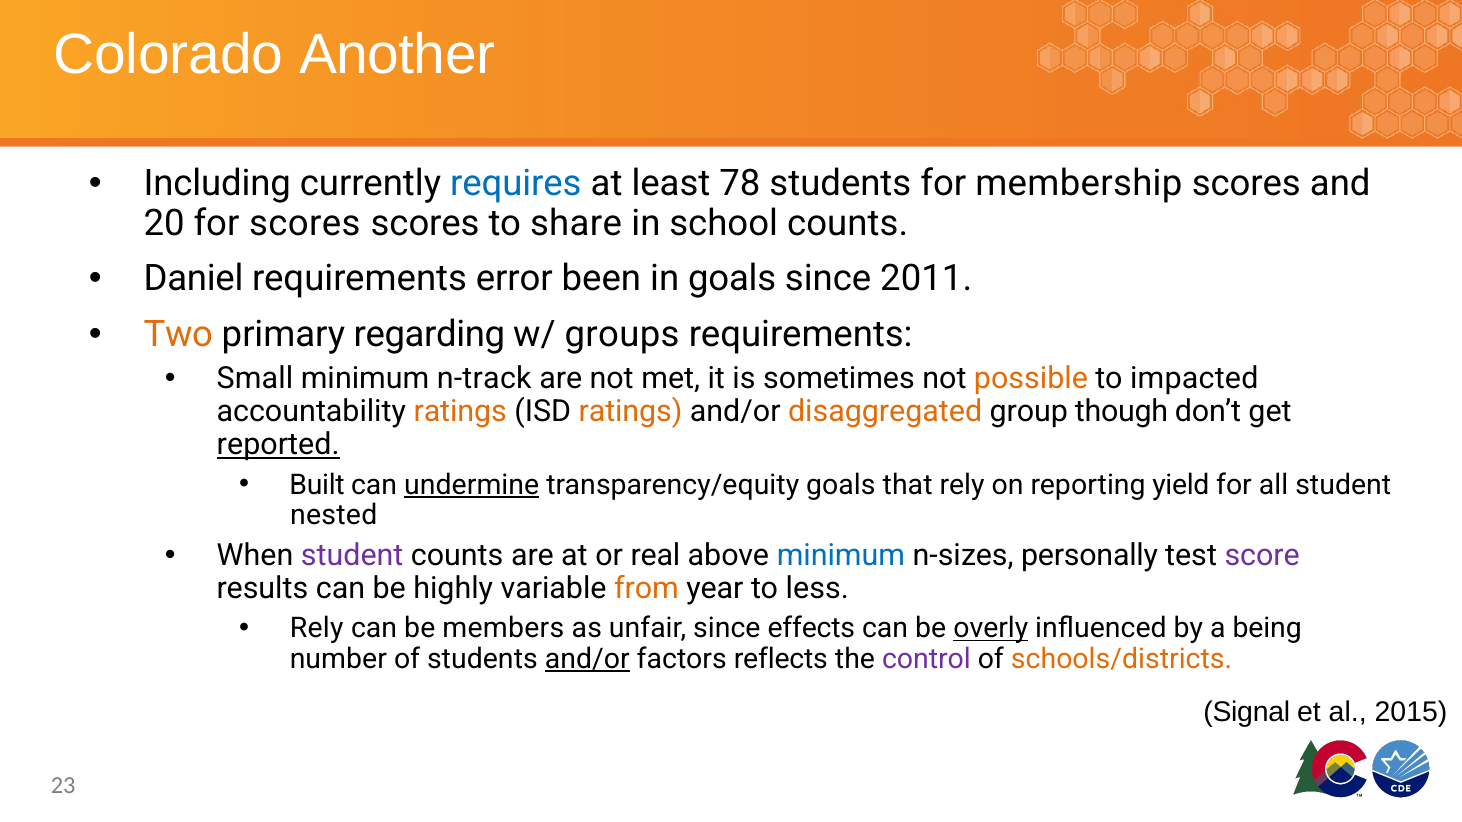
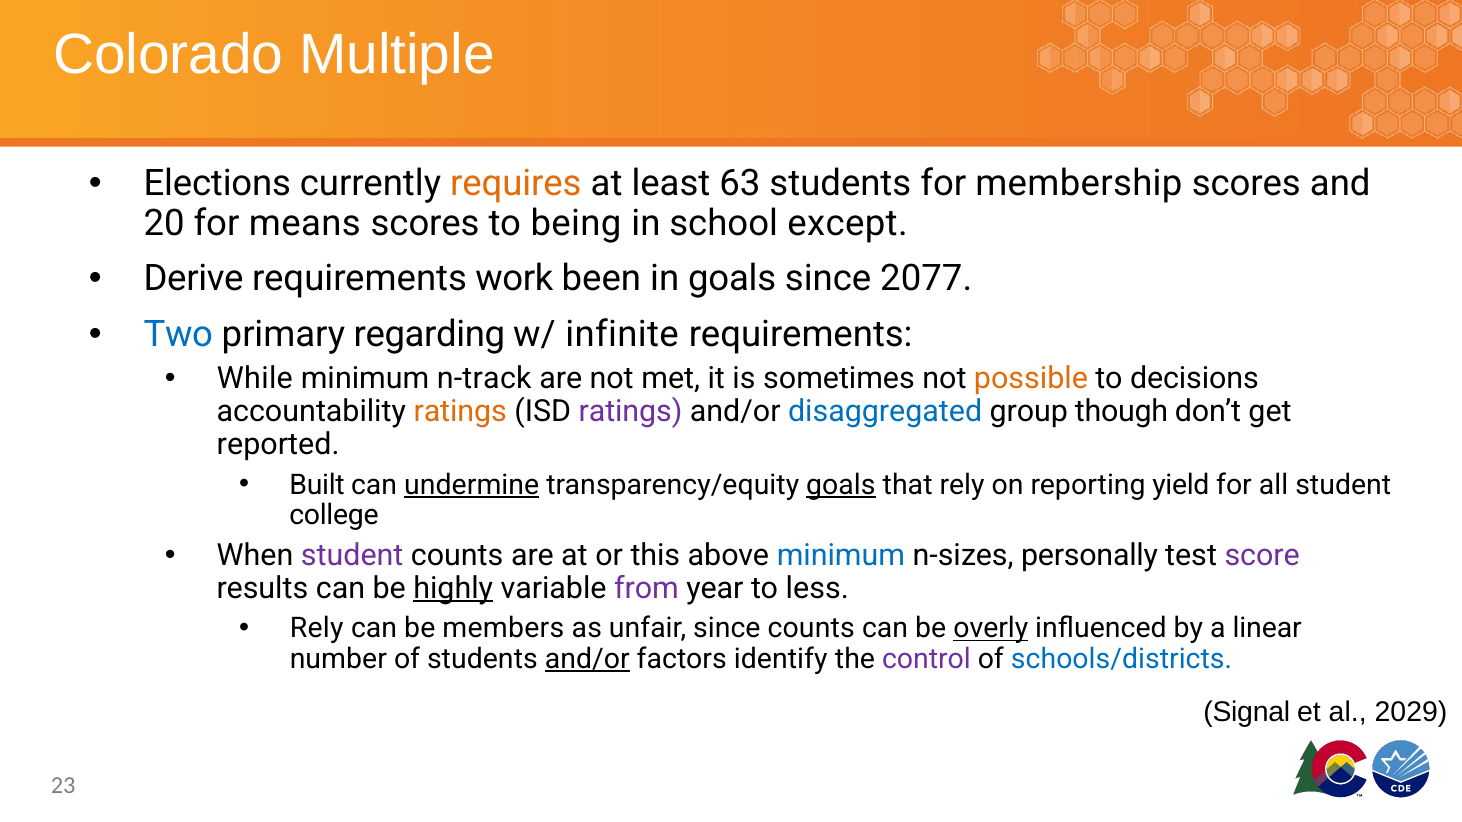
Another: Another -> Multiple
Including: Including -> Elections
requires colour: blue -> orange
78: 78 -> 63
for scores: scores -> means
share: share -> being
school counts: counts -> except
Daniel: Daniel -> Derive
error: error -> work
2011: 2011 -> 2077
Two colour: orange -> blue
groups: groups -> infinite
Small: Small -> While
impacted: impacted -> decisions
ratings at (631, 412) colour: orange -> purple
disaggregated colour: orange -> blue
reported underline: present -> none
goals at (841, 485) underline: none -> present
nested: nested -> college
real: real -> this
highly underline: none -> present
from colour: orange -> purple
since effects: effects -> counts
being: being -> linear
reflects: reflects -> identify
schools/districts colour: orange -> blue
2015: 2015 -> 2029
